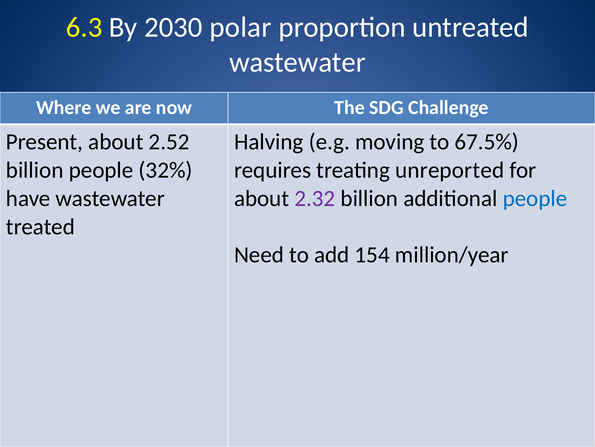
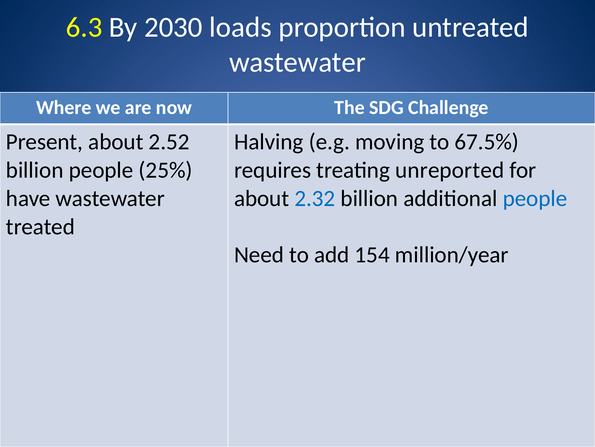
polar: polar -> loads
32%: 32% -> 25%
2.32 colour: purple -> blue
